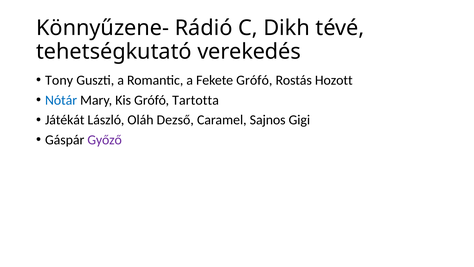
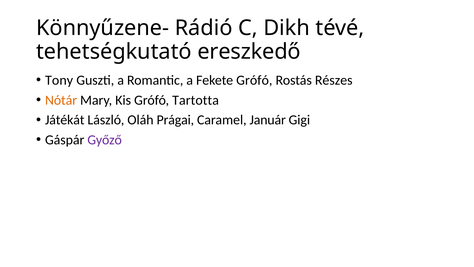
verekedés: verekedés -> ereszkedő
Hozott: Hozott -> Részes
Nótár colour: blue -> orange
Dezső: Dezső -> Prágai
Sajnos: Sajnos -> Január
